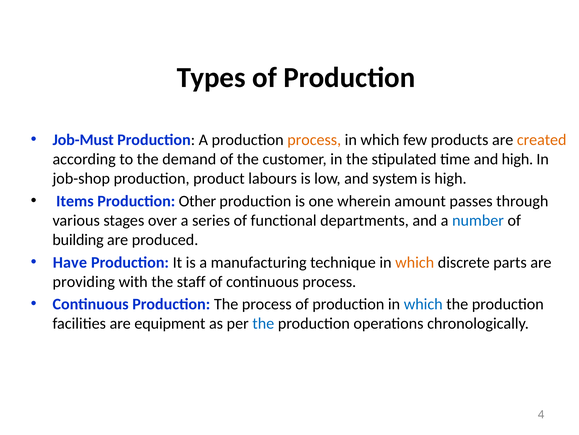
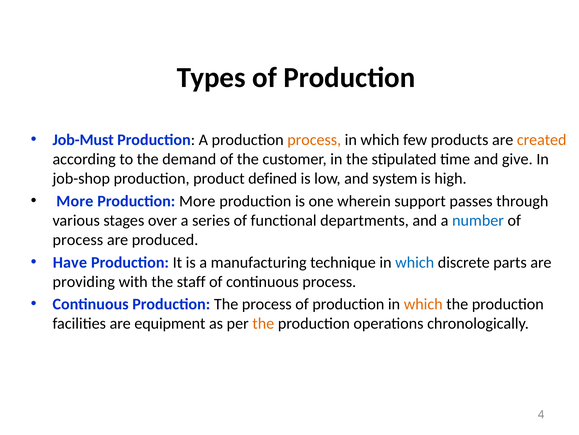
and high: high -> give
labours: labours -> defined
Items at (75, 201): Items -> More
Production Other: Other -> More
amount: amount -> support
building at (78, 239): building -> process
which at (415, 262) colour: orange -> blue
which at (423, 304) colour: blue -> orange
the at (263, 323) colour: blue -> orange
